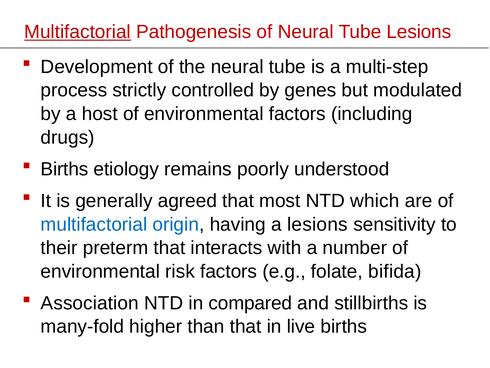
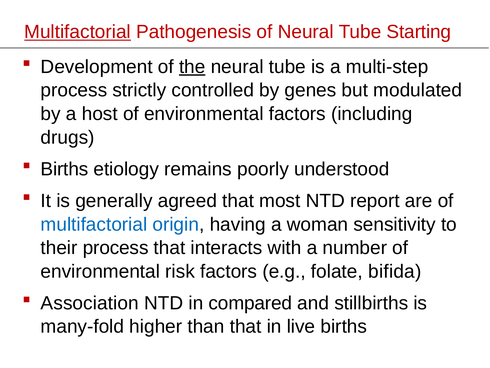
Tube Lesions: Lesions -> Starting
the underline: none -> present
which: which -> report
a lesions: lesions -> woman
their preterm: preterm -> process
